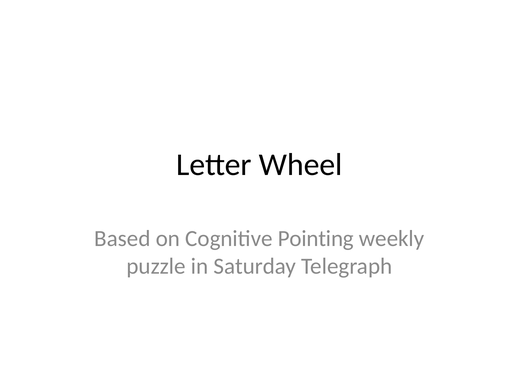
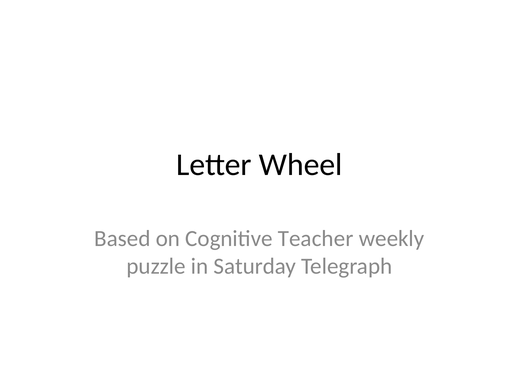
Pointing: Pointing -> Teacher
